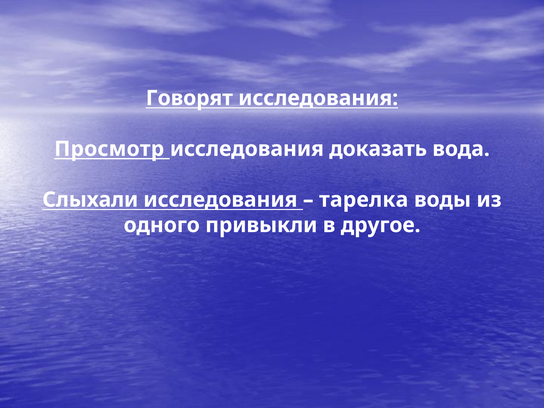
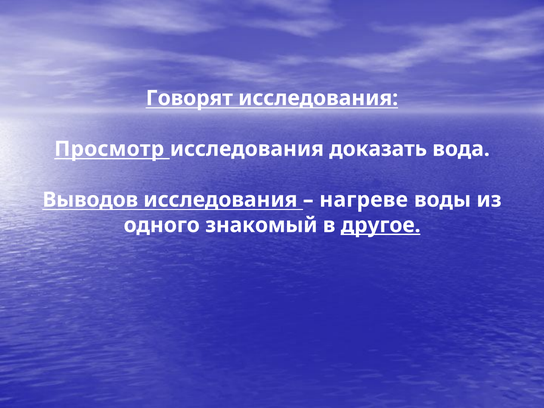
Слыхали: Слыхали -> Выводов
тарелка: тарелка -> нагреве
привыкли: привыкли -> знакомый
другое underline: none -> present
